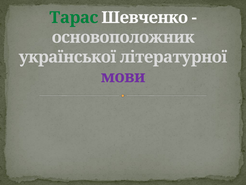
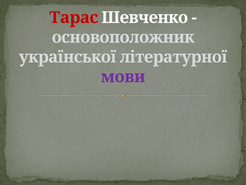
Тарас colour: green -> red
